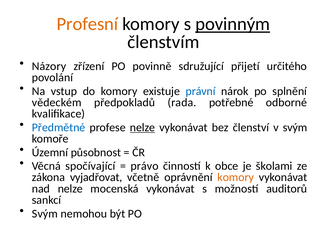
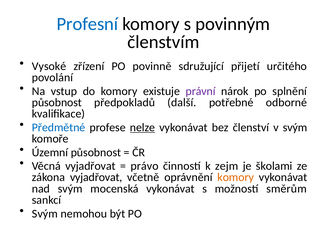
Profesní colour: orange -> blue
povinným underline: present -> none
Názory: Názory -> Vysoké
právní colour: blue -> purple
vědeckém at (57, 103): vědeckém -> působnost
rada: rada -> další
Věcná spočívající: spočívající -> vyjadřovat
obce: obce -> zejm
nad nelze: nelze -> svým
auditorů: auditorů -> směrům
